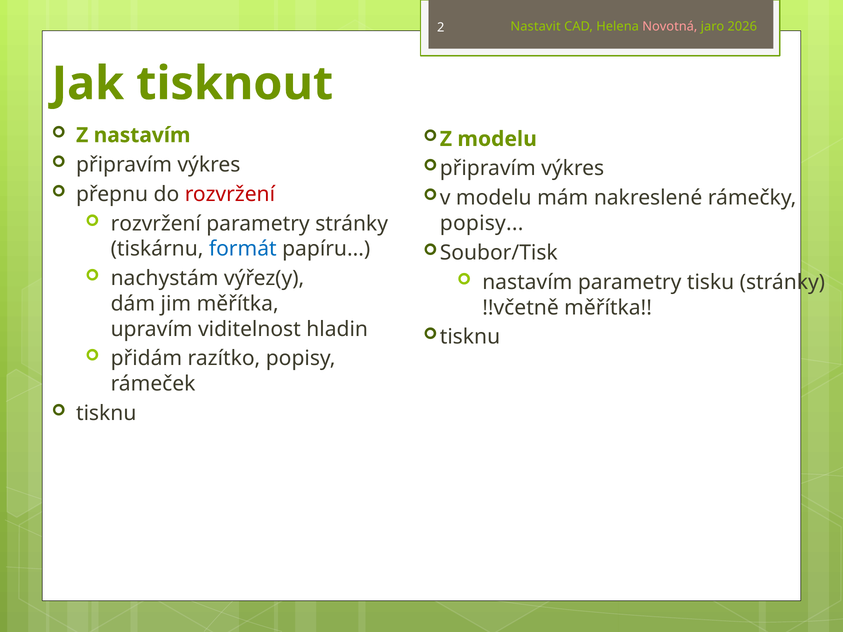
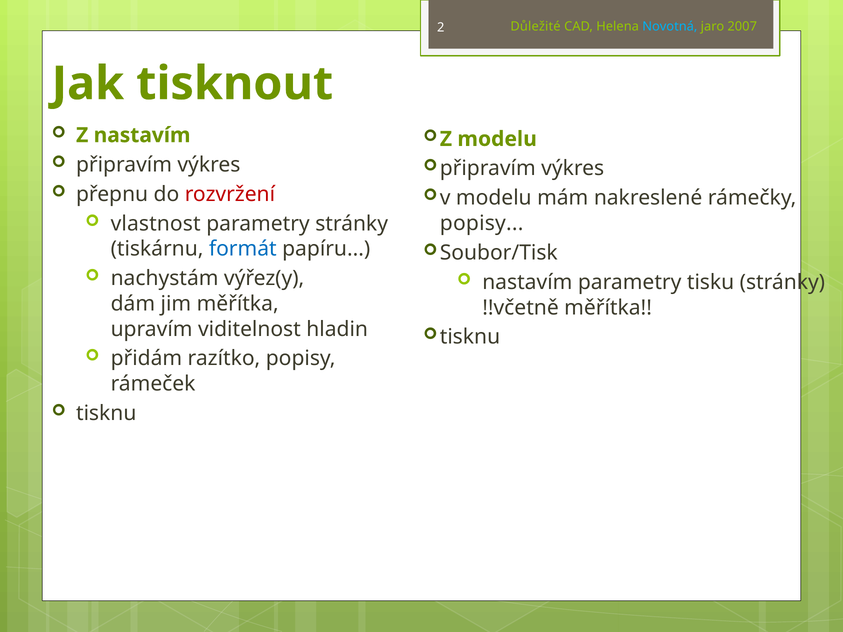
Nastavit: Nastavit -> Důležité
Novotná colour: pink -> light blue
2026: 2026 -> 2007
rozvržení at (156, 224): rozvržení -> vlastnost
